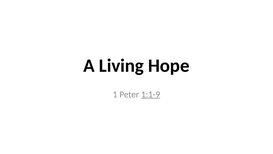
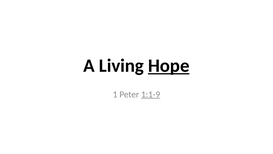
Hope underline: none -> present
